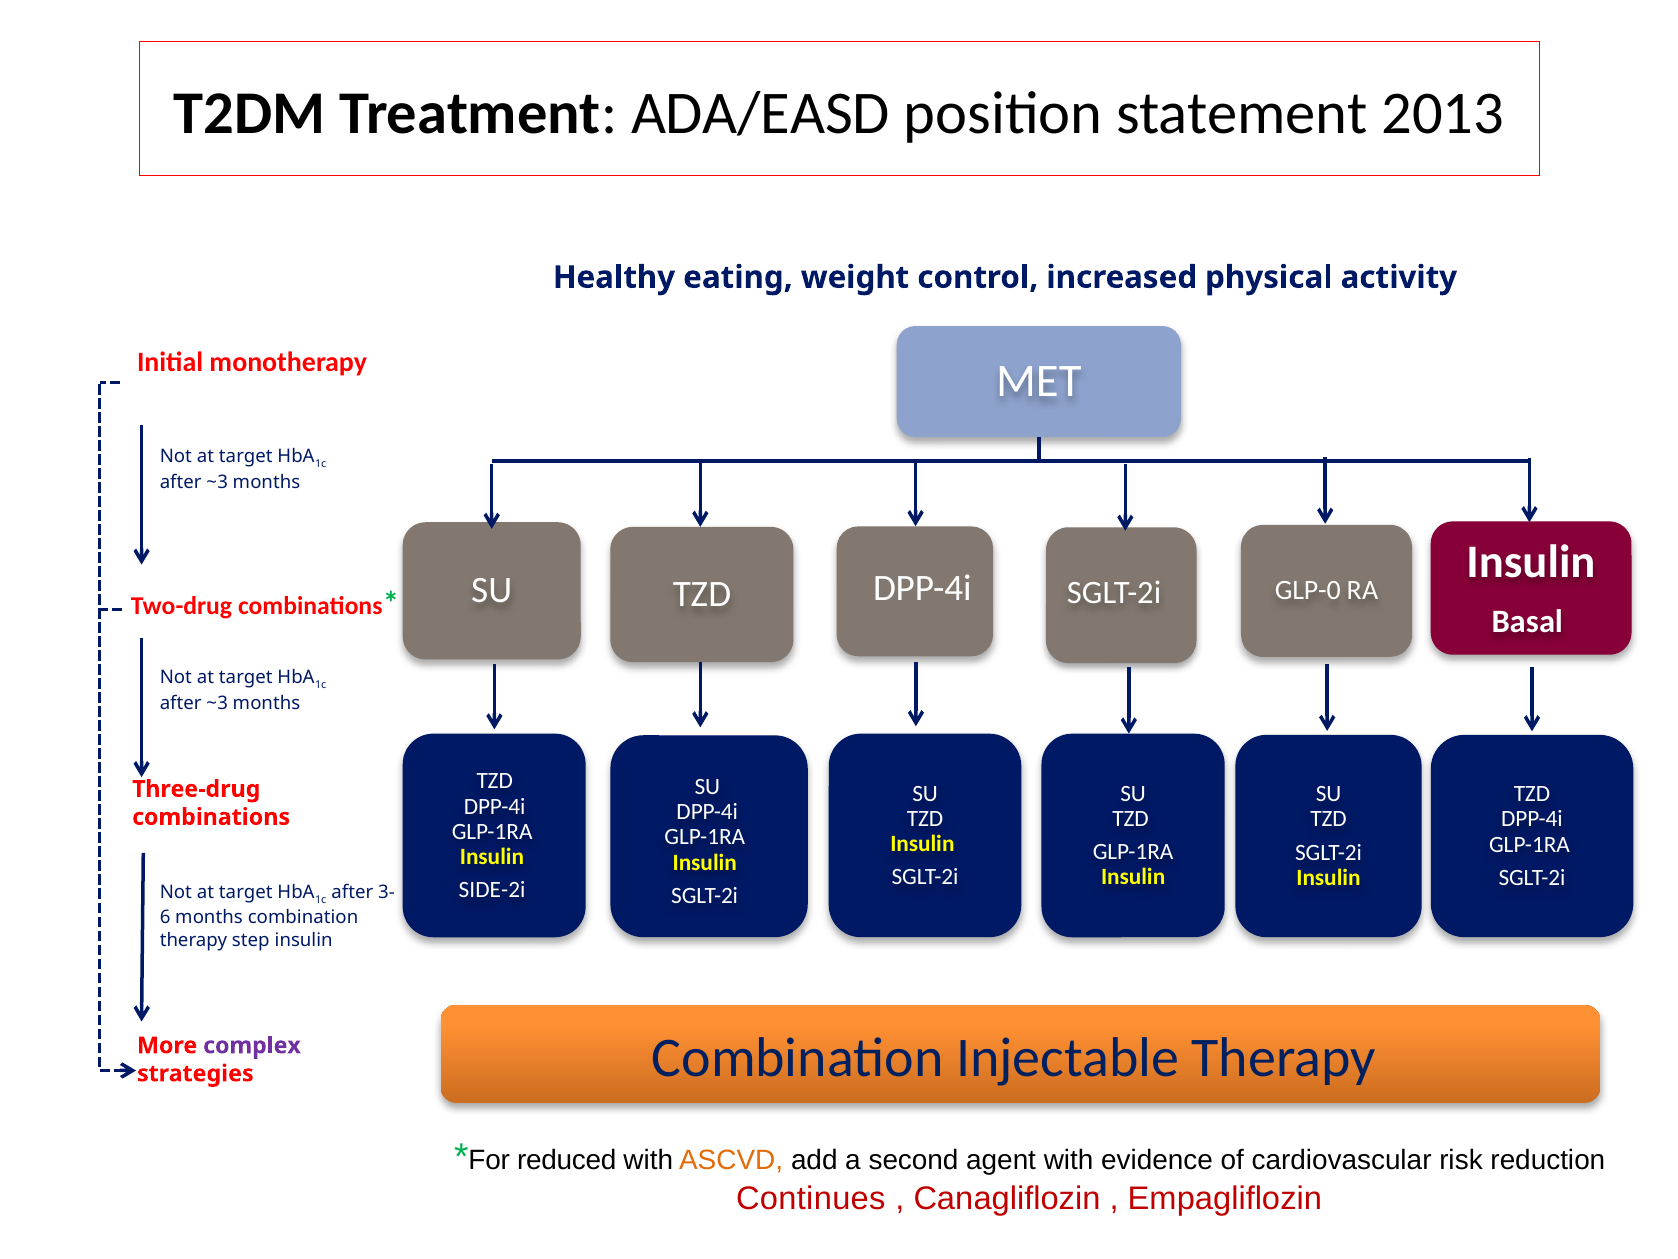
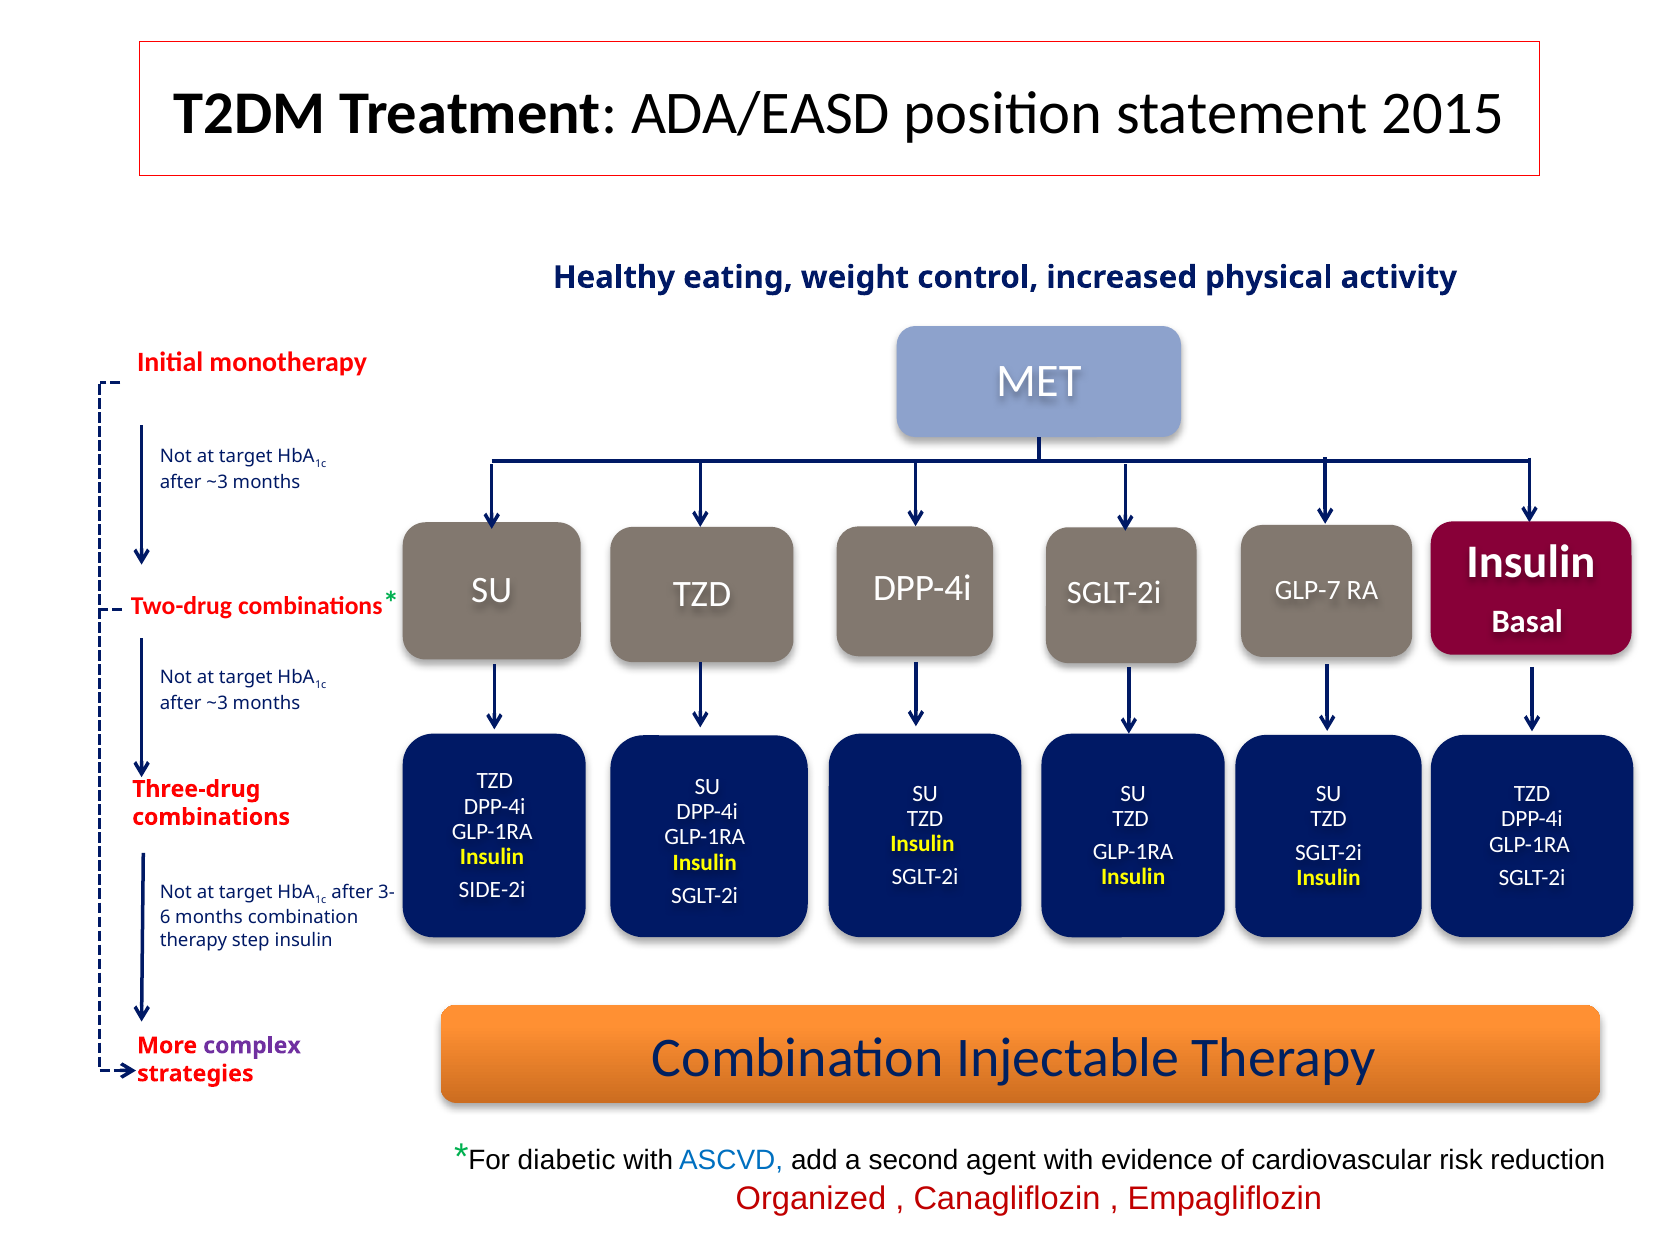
2013: 2013 -> 2015
GLP-0: GLP-0 -> GLP-7
reduced: reduced -> diabetic
ASCVD colour: orange -> blue
Continues: Continues -> Organized
